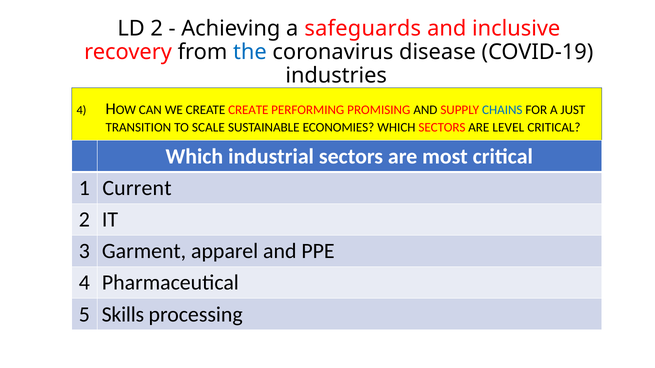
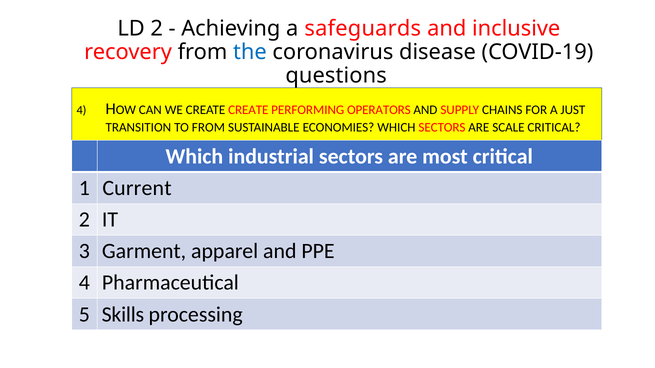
industries: industries -> questions
PROMISING: PROMISING -> OPERATORS
CHAINS colour: blue -> black
TO SCALE: SCALE -> FROM
LEVEL: LEVEL -> SCALE
